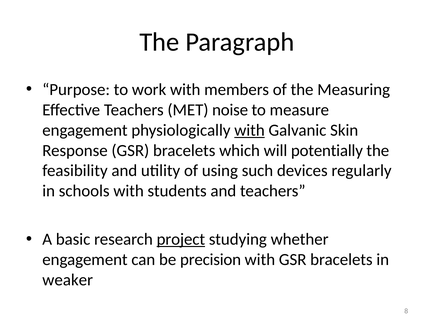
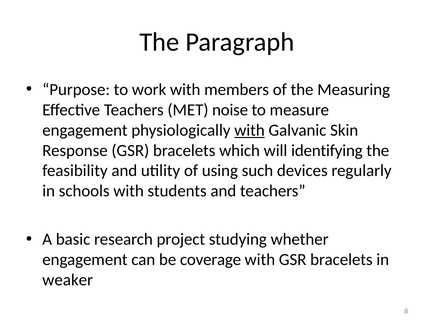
potentially: potentially -> identifying
project underline: present -> none
precision: precision -> coverage
